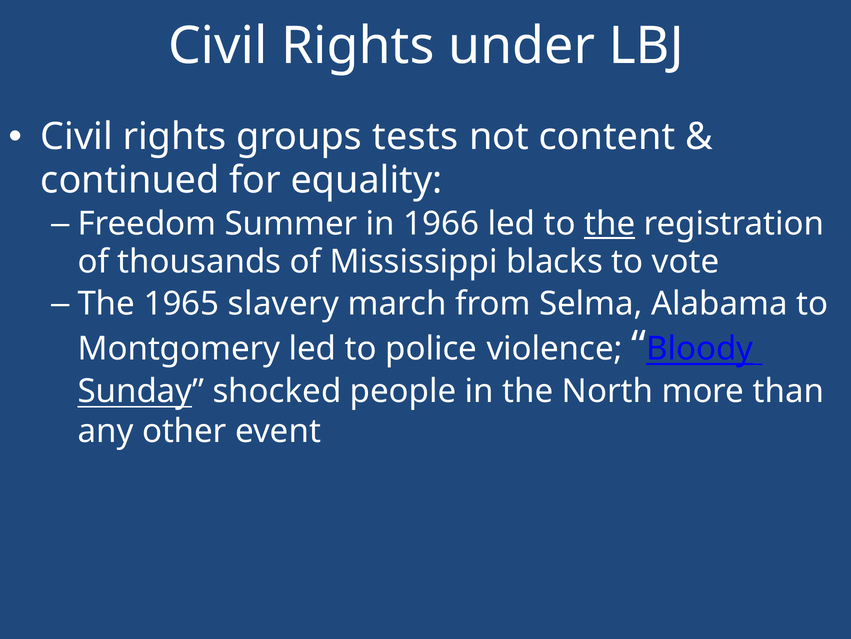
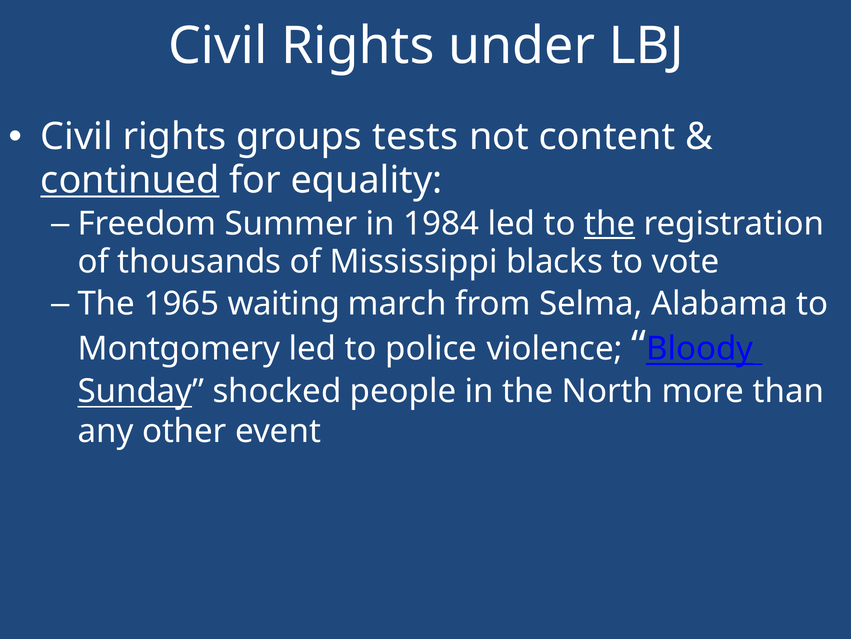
continued underline: none -> present
1966: 1966 -> 1984
slavery: slavery -> waiting
